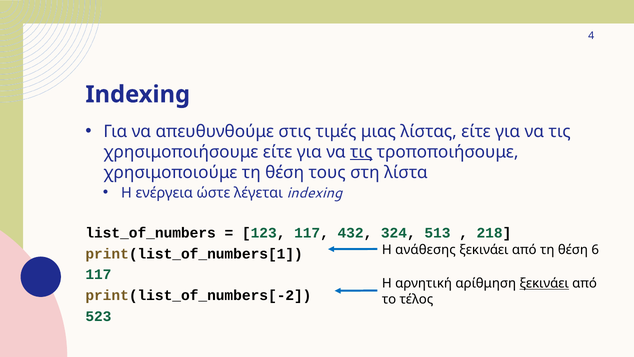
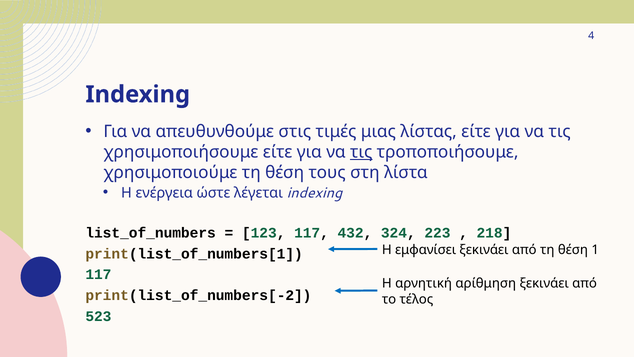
513: 513 -> 223
ανάθεσης: ανάθεσης -> εμφανίσει
6: 6 -> 1
ξεκινάει at (544, 283) underline: present -> none
